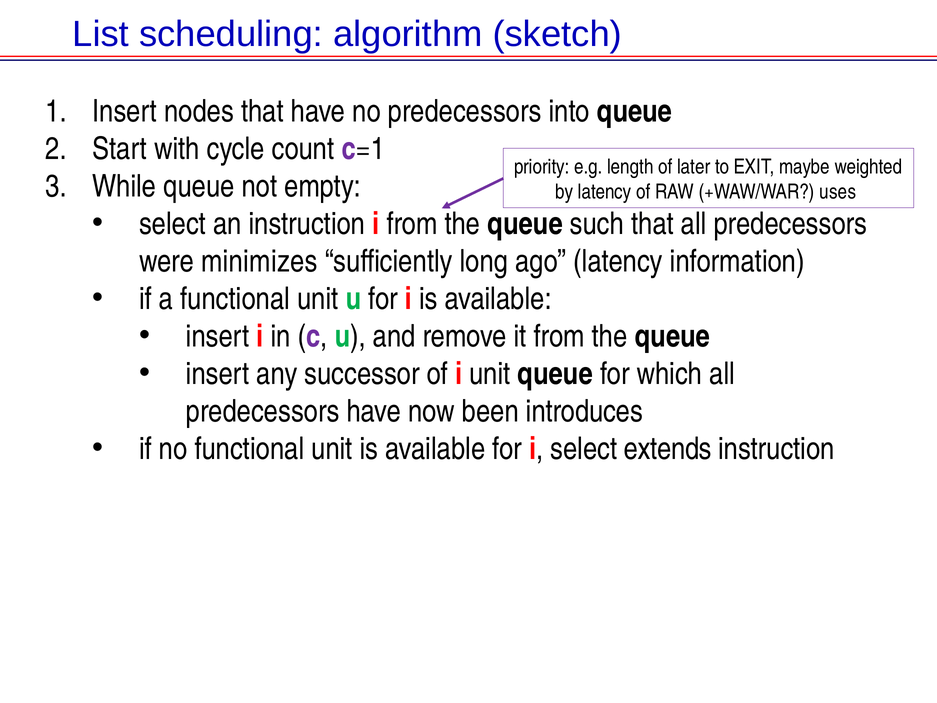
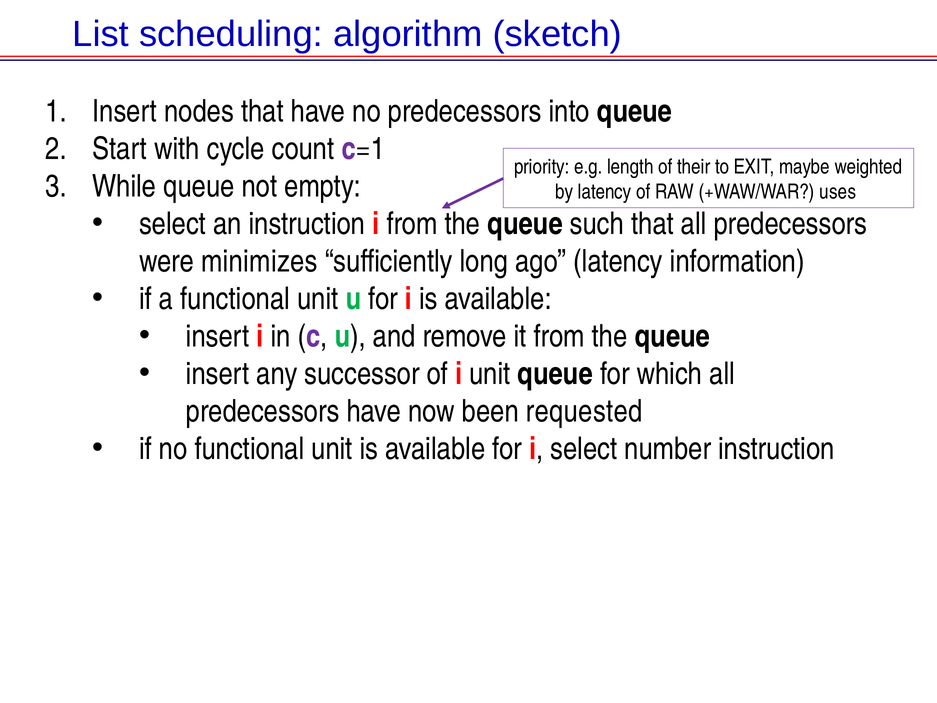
later: later -> their
introduces: introduces -> requested
extends: extends -> number
